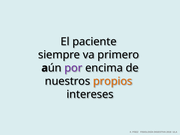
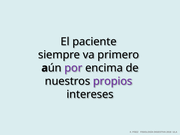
propios colour: orange -> purple
